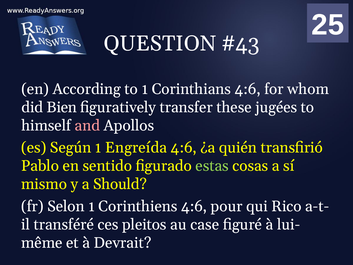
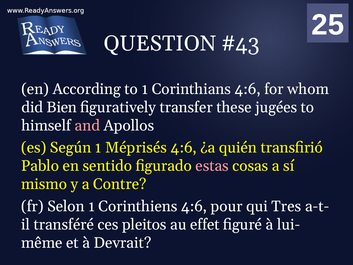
Engreída: Engreída -> Méprisés
estas colour: light green -> pink
Should: Should -> Contre
Rico: Rico -> Tres
case: case -> effet
